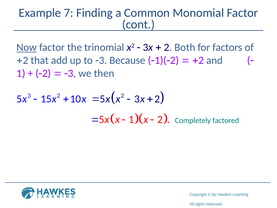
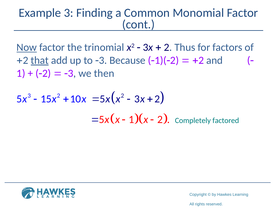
Example 7: 7 -> 3
Both: Both -> Thus
that underline: none -> present
